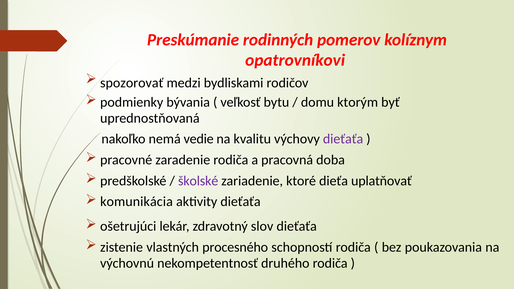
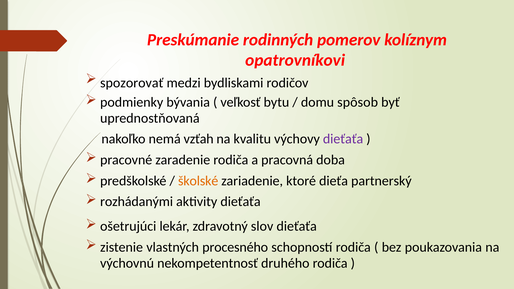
ktorým: ktorým -> spôsob
vedie: vedie -> vzťah
školské colour: purple -> orange
uplatňovať: uplatňovať -> partnerský
komunikácia: komunikácia -> rozhádanými
